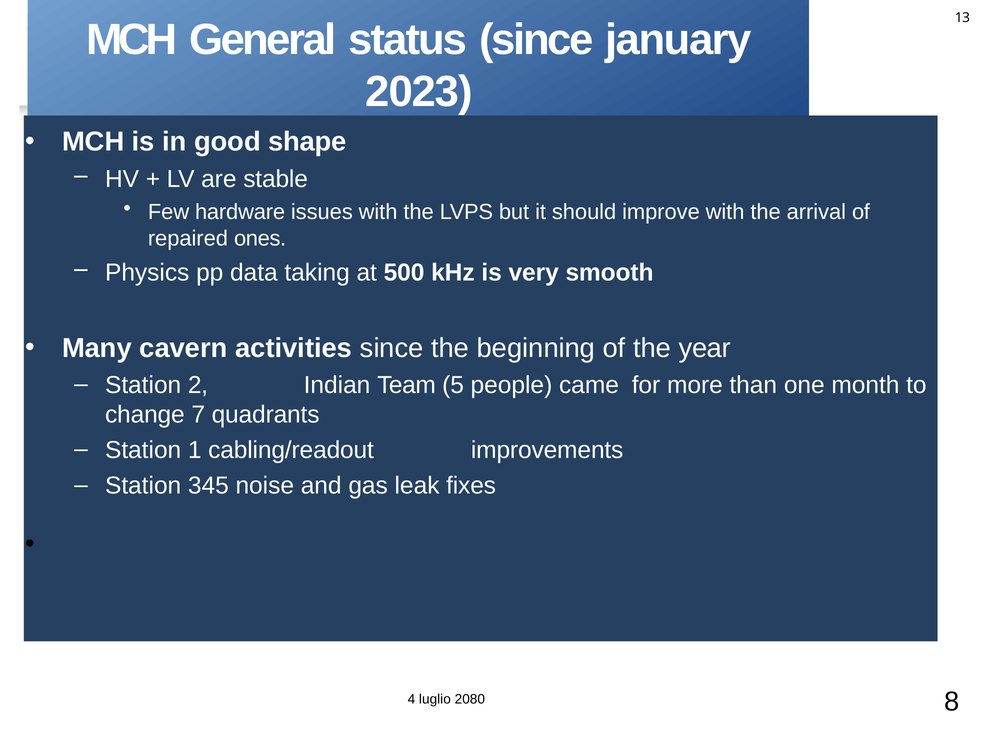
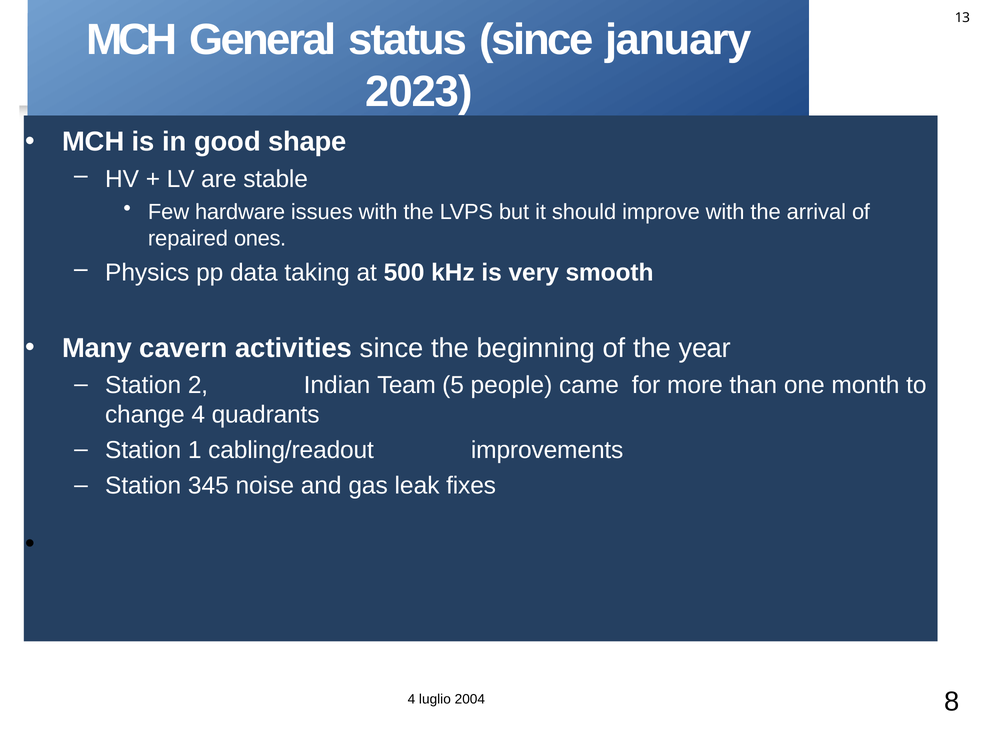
change 7: 7 -> 4
2080: 2080 -> 2004
